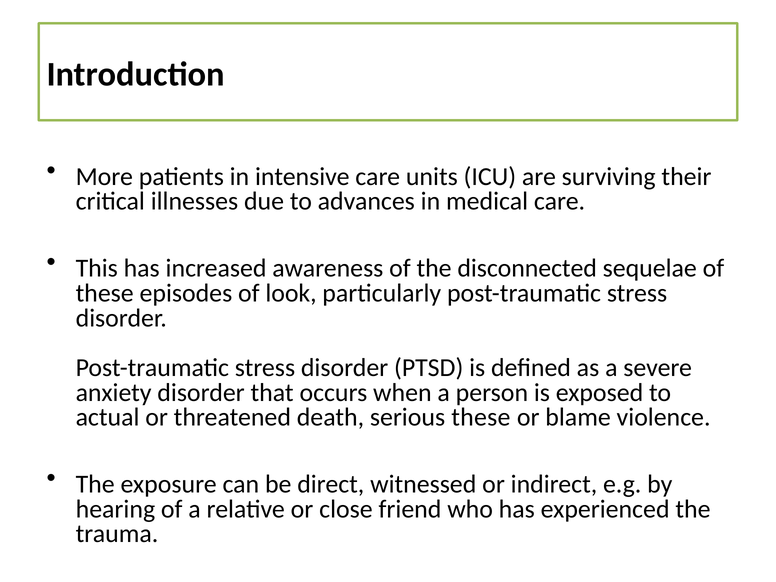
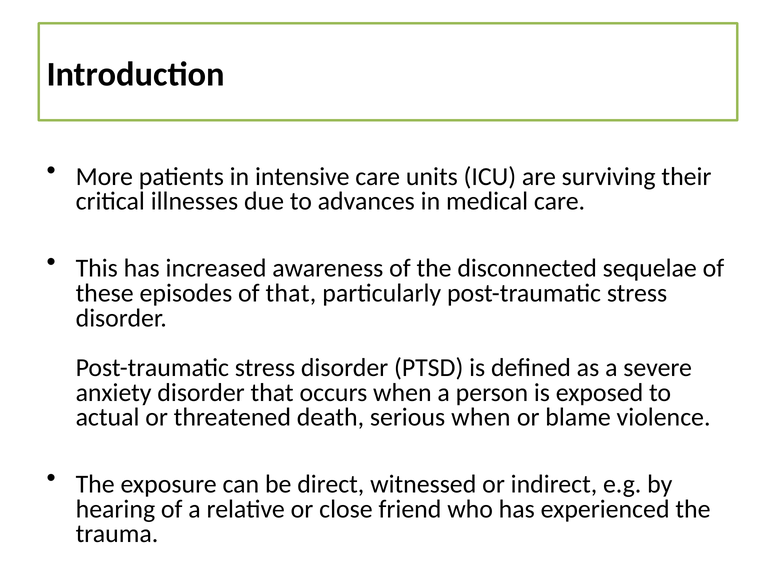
of look: look -> that
serious these: these -> when
